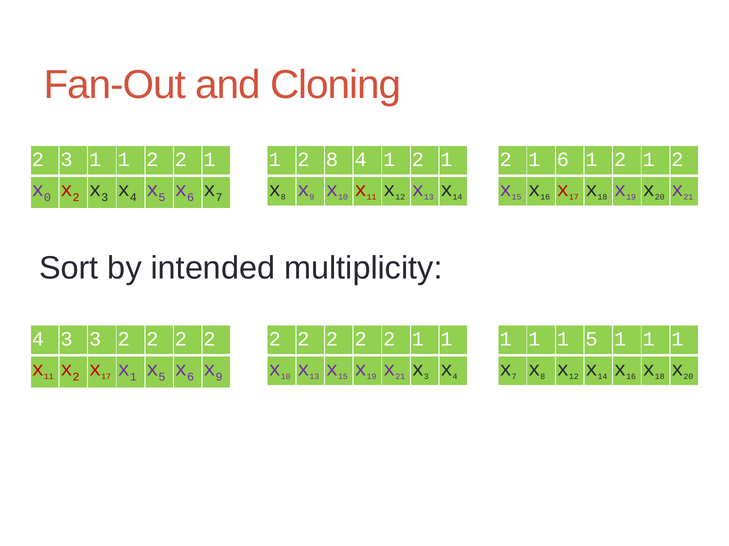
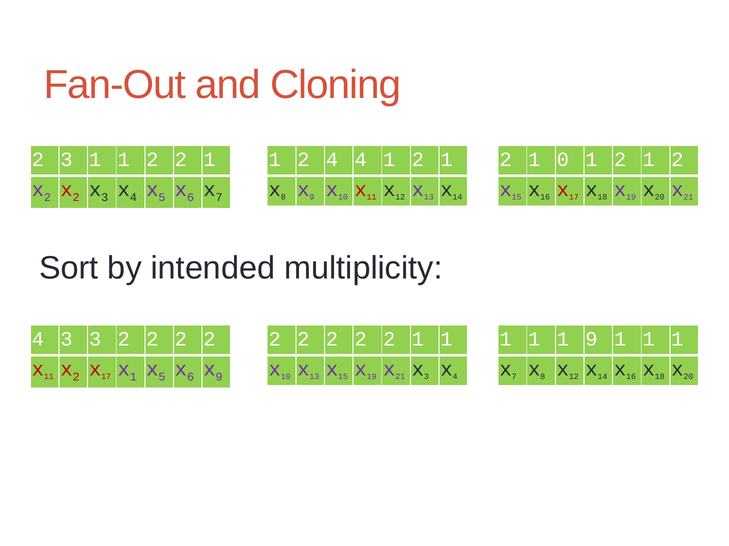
2 8: 8 -> 4
1 6: 6 -> 0
0 at (47, 198): 0 -> 2
1 5: 5 -> 9
